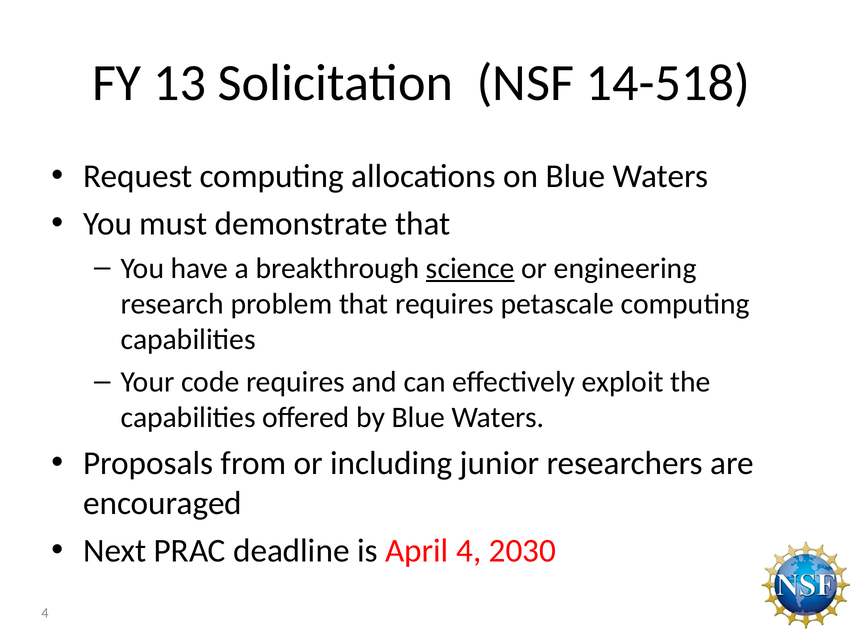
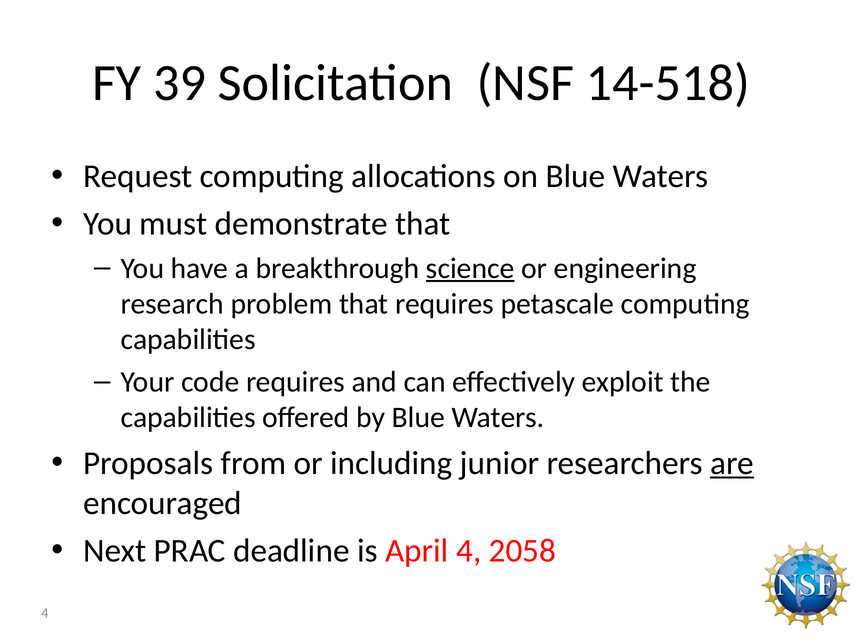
13: 13 -> 39
are underline: none -> present
2030: 2030 -> 2058
